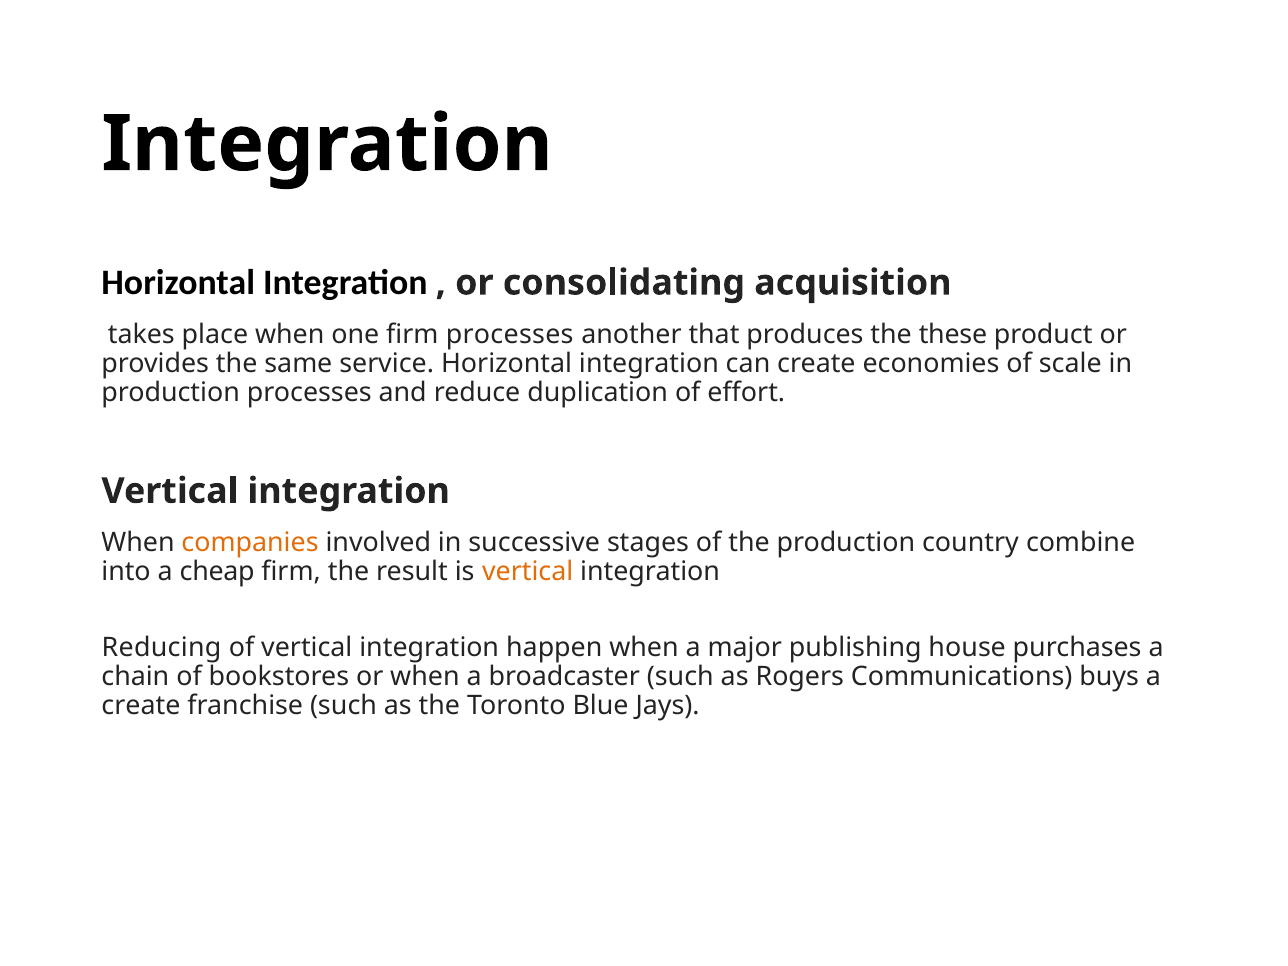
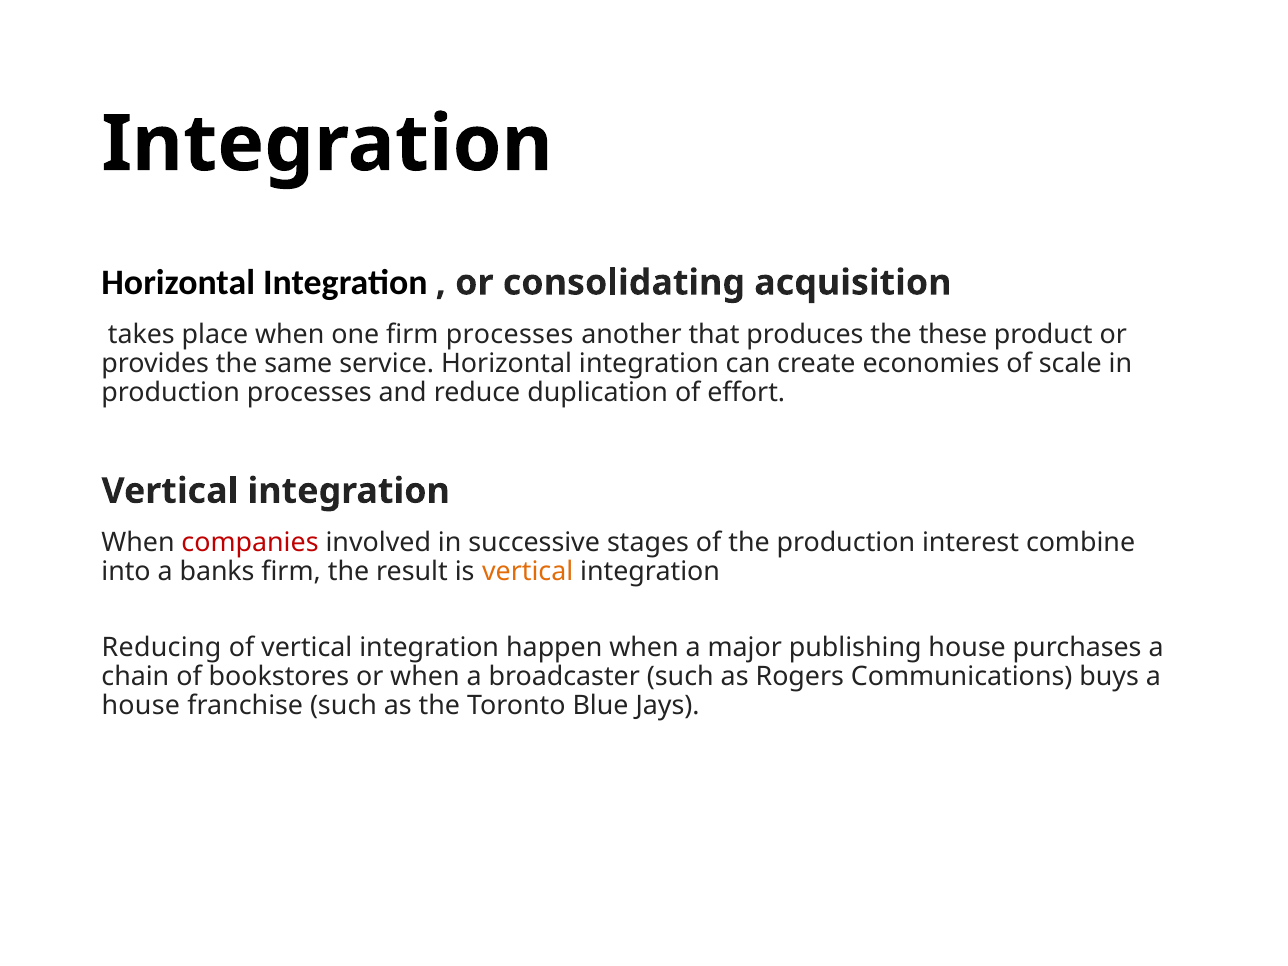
companies colour: orange -> red
country: country -> interest
cheap: cheap -> banks
create at (141, 706): create -> house
